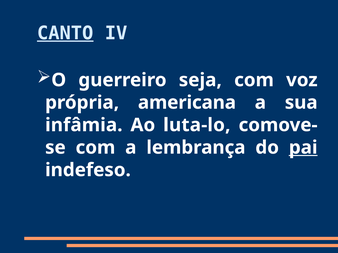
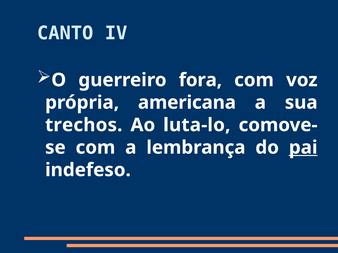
CANTO underline: present -> none
seja: seja -> fora
infâmia: infâmia -> trechos
